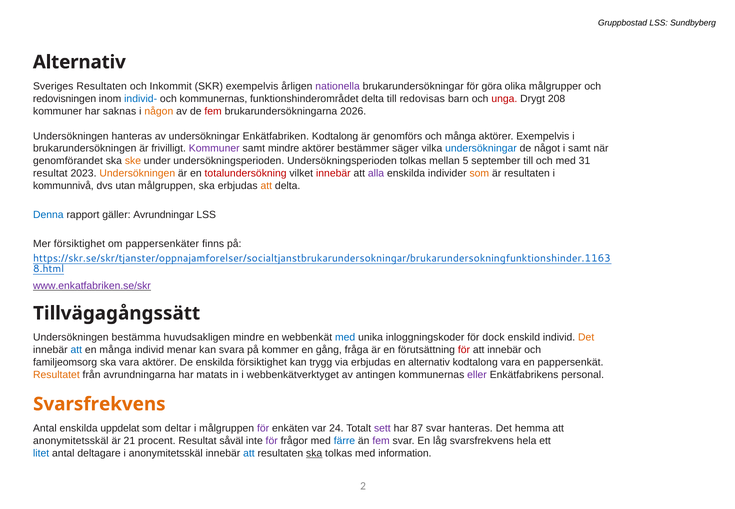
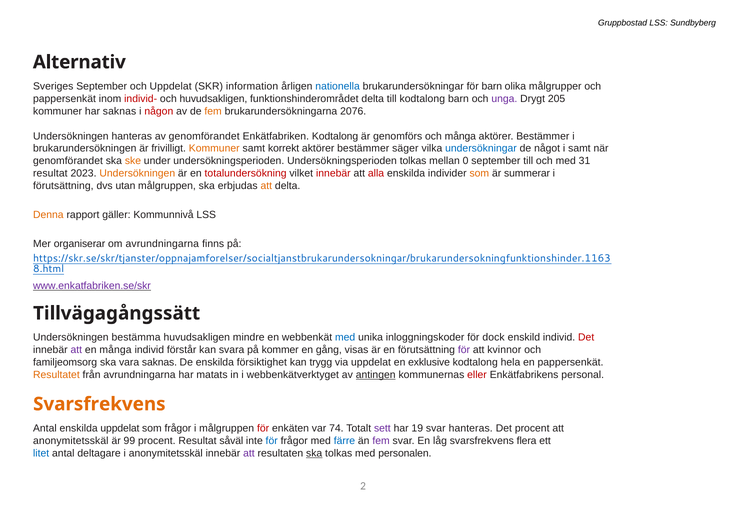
Sveriges Resultaten: Resultaten -> September
och Inkommit: Inkommit -> Uppdelat
SKR exempelvis: exempelvis -> information
nationella colour: purple -> blue
för göra: göra -> barn
redovisningen at (65, 99): redovisningen -> pappersenkät
individ- colour: blue -> red
och kommunernas: kommunernas -> huvudsakligen
till redovisas: redovisas -> kodtalong
unga colour: red -> purple
208: 208 -> 205
någon colour: orange -> red
fem at (213, 111) colour: red -> orange
2026: 2026 -> 2076
av undersökningar: undersökningar -> genomförandet
Exempelvis at (543, 136): Exempelvis -> Bestämmer
Kommuner at (214, 148) colour: purple -> orange
samt mindre: mindre -> korrekt
5: 5 -> 0
alla colour: purple -> red
är resultaten: resultaten -> summerar
kommunnivå at (63, 186): kommunnivå -> förutsättning
Denna colour: blue -> orange
Avrundningar: Avrundningar -> Kommunnivå
Mer försiktighet: försiktighet -> organiserar
om pappersenkäter: pappersenkäter -> avrundningarna
Det at (586, 337) colour: orange -> red
att at (76, 350) colour: blue -> purple
menar: menar -> förstår
fråga: fråga -> visas
för at (464, 350) colour: red -> purple
att innebär: innebär -> kvinnor
vara aktörer: aktörer -> saknas
via erbjudas: erbjudas -> uppdelat
en alternativ: alternativ -> exklusive
kodtalong vara: vara -> hela
antingen underline: none -> present
eller colour: purple -> red
som deltar: deltar -> frågor
för at (263, 428) colour: purple -> red
24: 24 -> 74
87: 87 -> 19
Det hemma: hemma -> procent
21: 21 -> 99
för at (272, 441) colour: purple -> blue
hela: hela -> flera
att at (249, 453) colour: blue -> purple
information: information -> personalen
